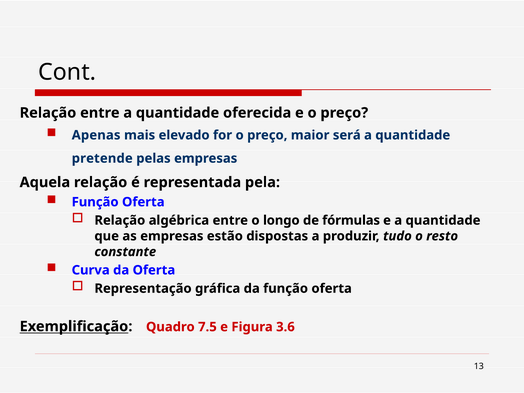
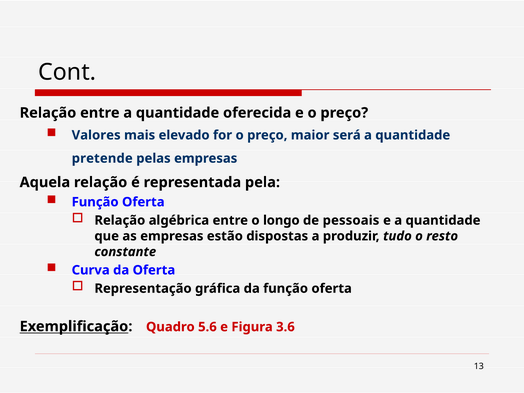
Apenas: Apenas -> Valores
fórmulas: fórmulas -> pessoais
7.5: 7.5 -> 5.6
